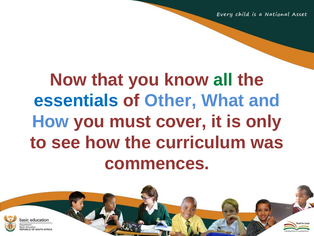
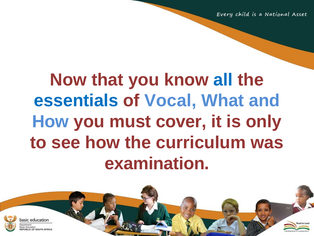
all colour: green -> blue
Other: Other -> Vocal
commences: commences -> examination
